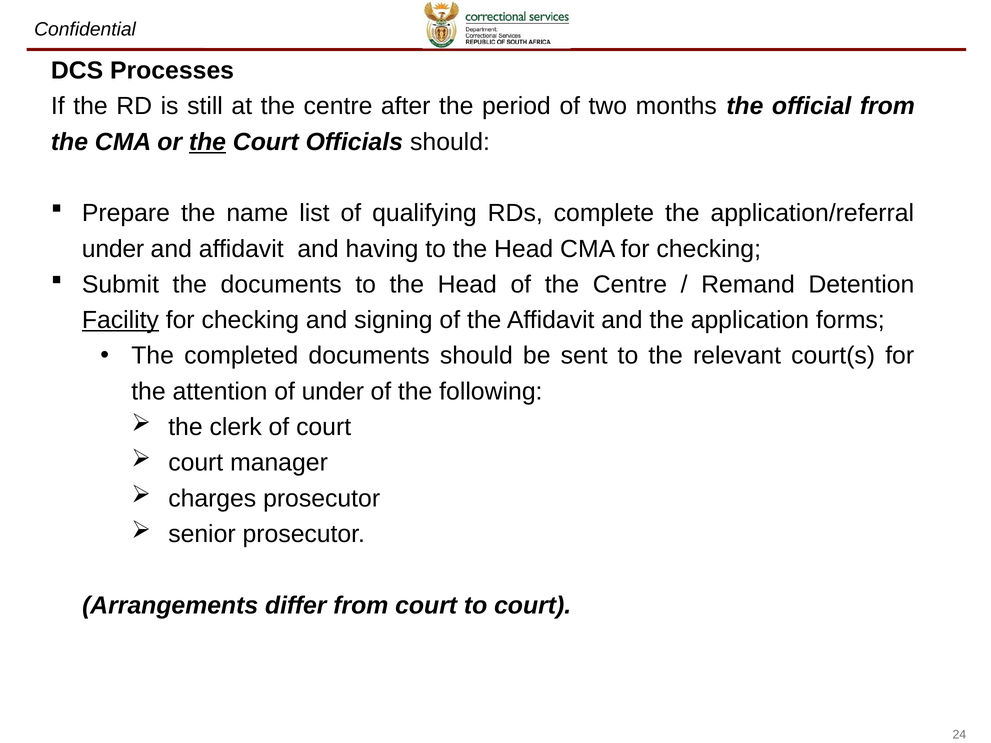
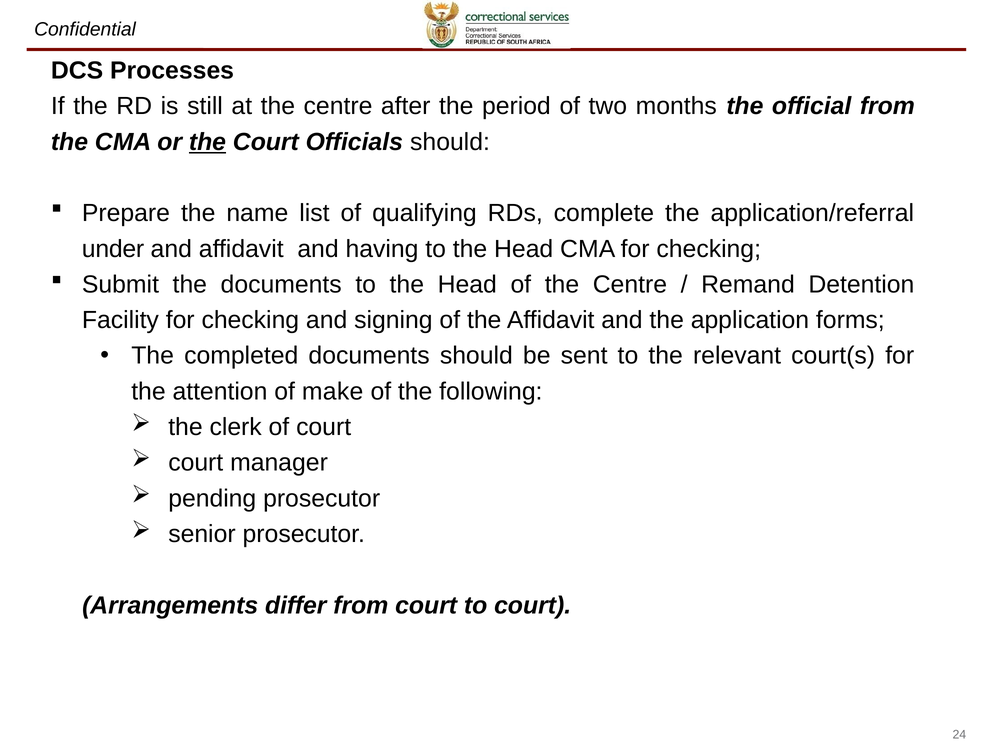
Facility underline: present -> none
of under: under -> make
charges: charges -> pending
